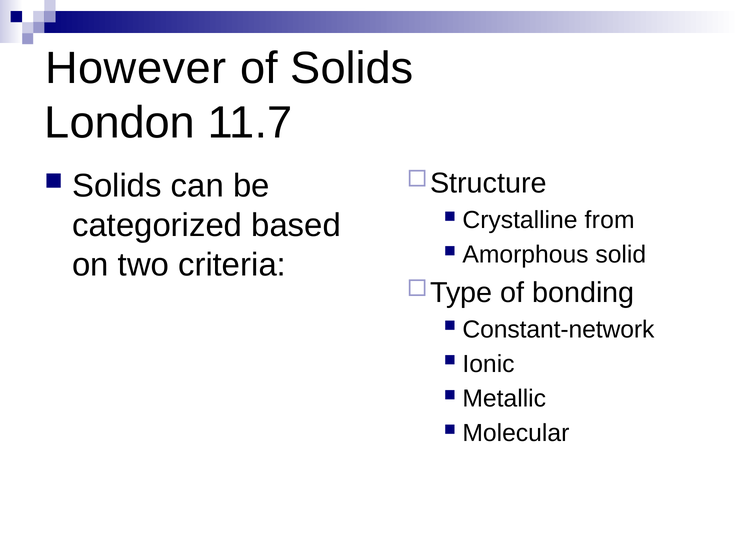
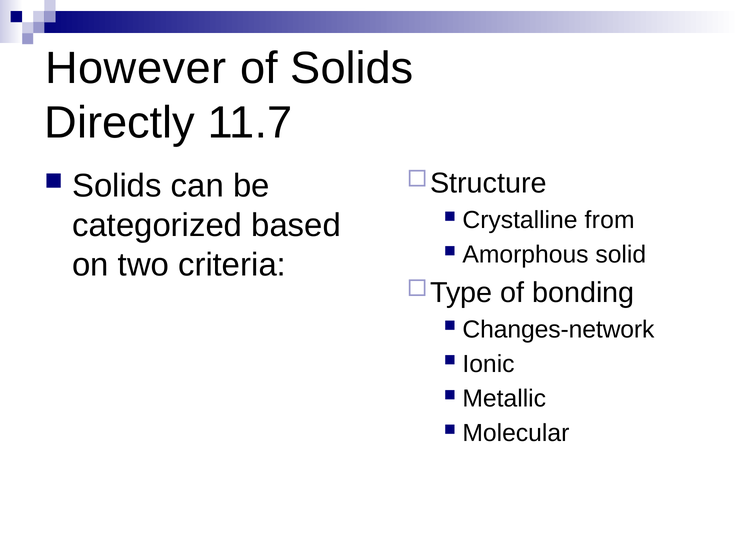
London: London -> Directly
Constant-network: Constant-network -> Changes-network
